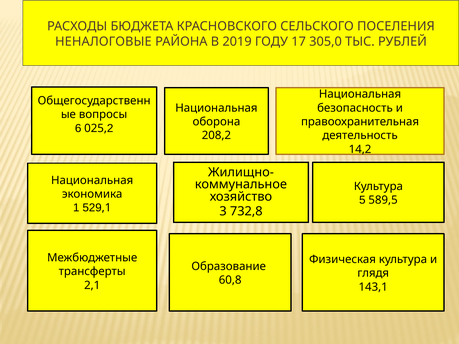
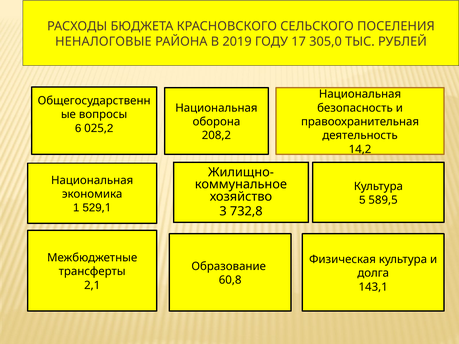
глядя: глядя -> долга
